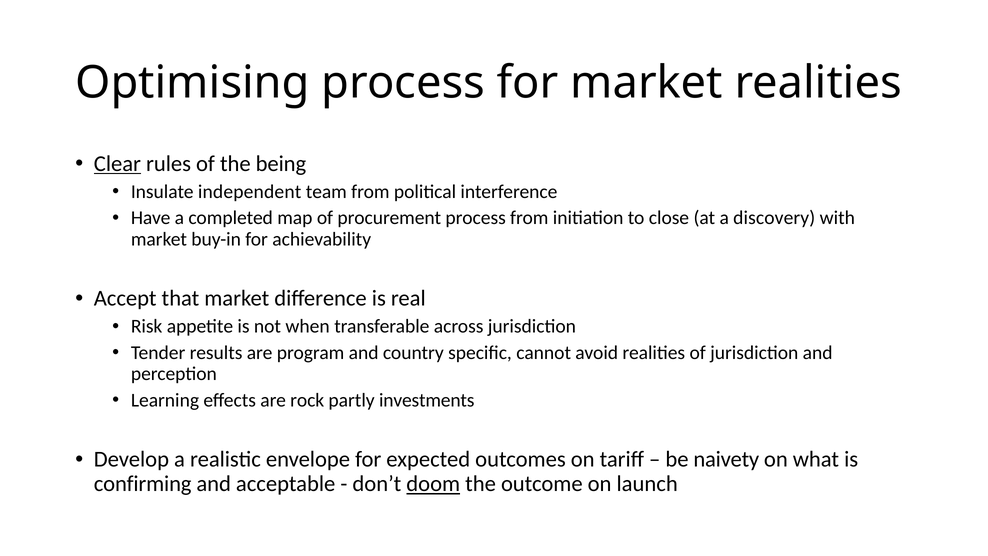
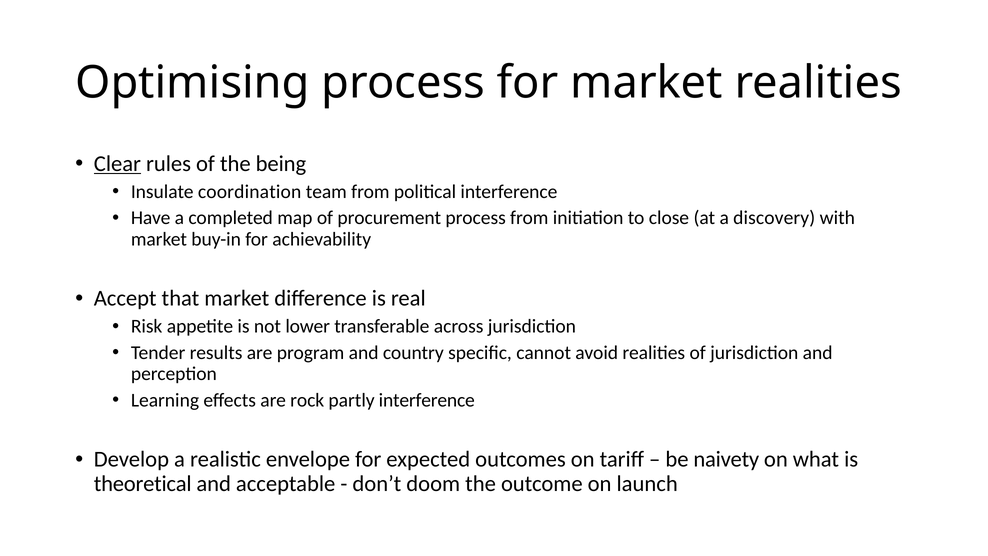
independent: independent -> coordination
when: when -> lower
partly investments: investments -> interference
confirming: confirming -> theoretical
doom underline: present -> none
